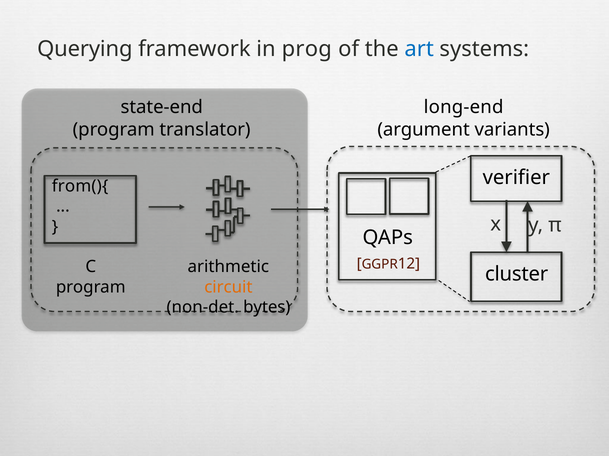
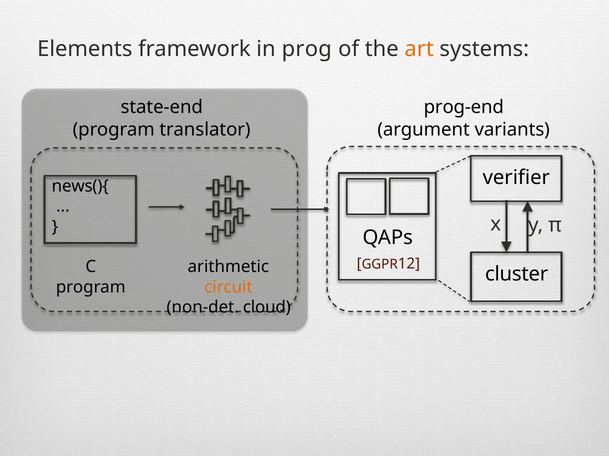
Querying: Querying -> Elements
art colour: blue -> orange
long-end: long-end -> prog-end
from(){: from(){ -> news(){
bytes: bytes -> cloud
